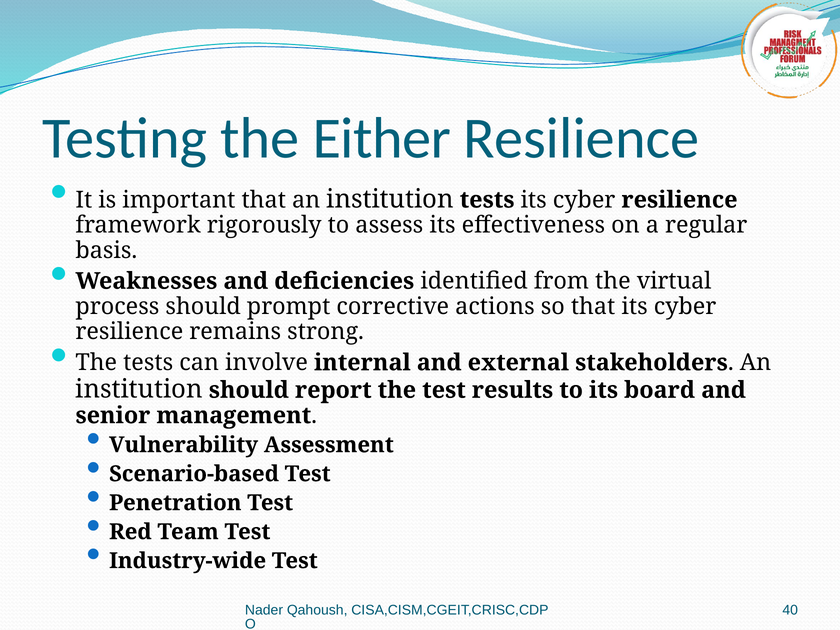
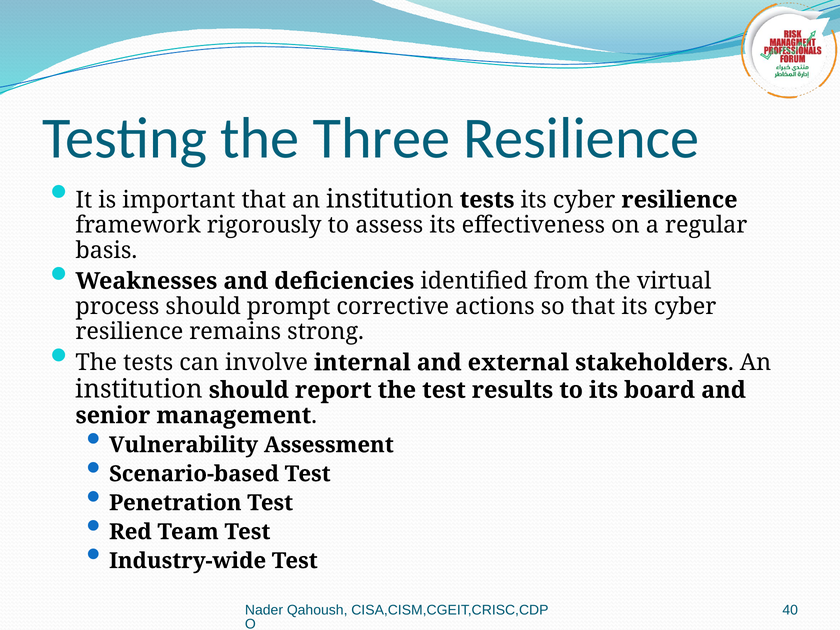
Either: Either -> Three
